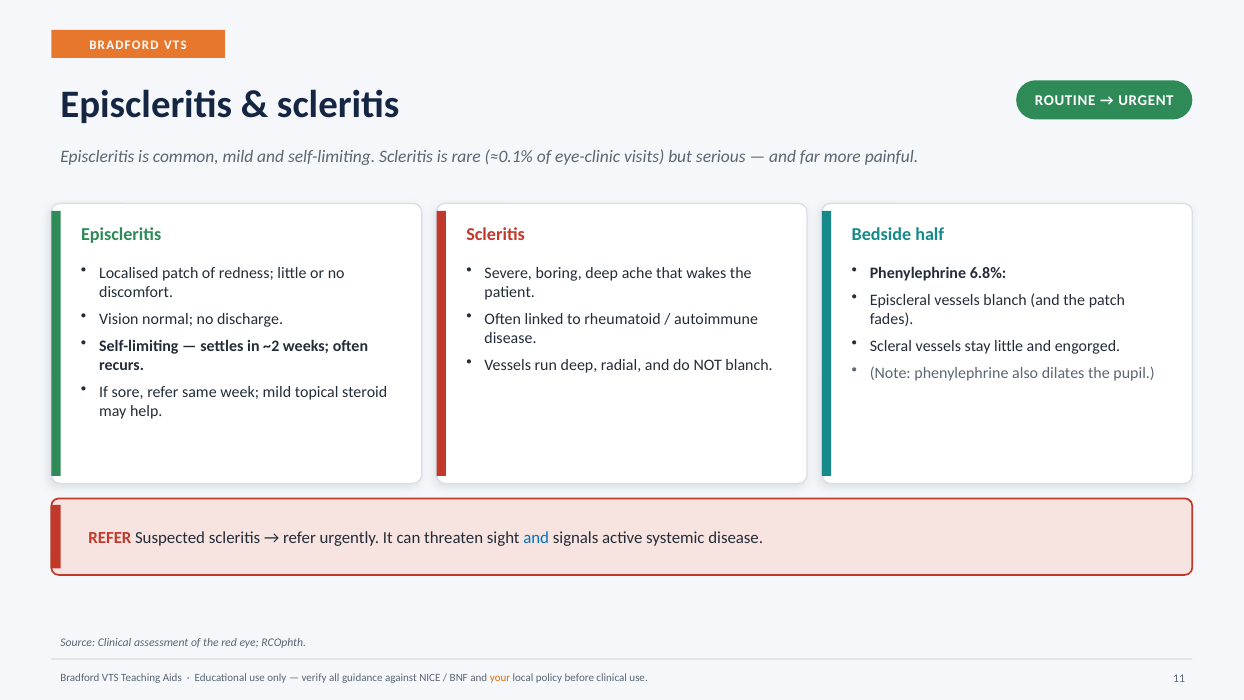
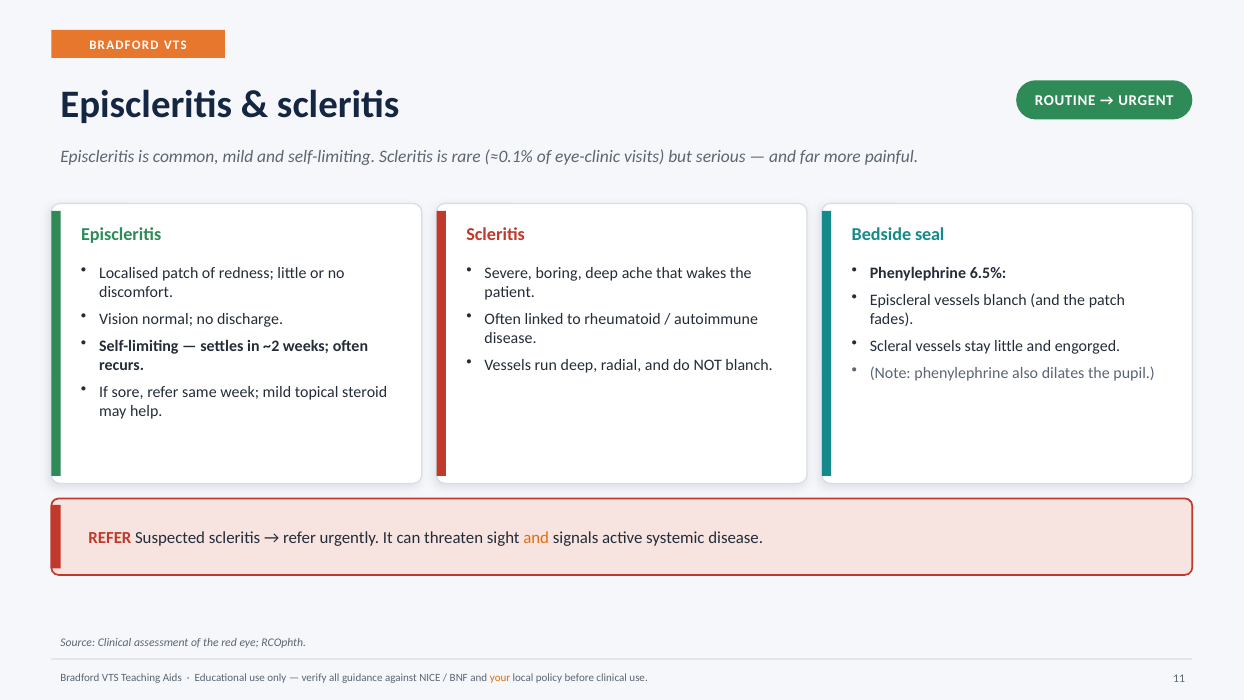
half: half -> seal
6.8%: 6.8% -> 6.5%
and at (536, 538) colour: blue -> orange
